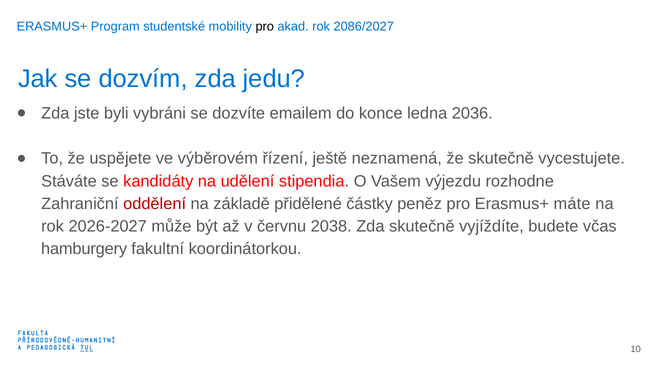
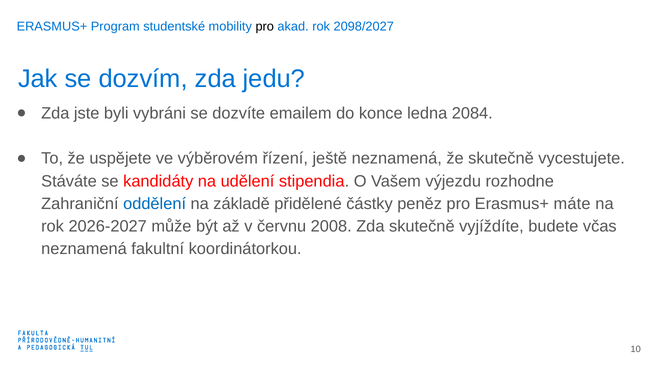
2086/2027: 2086/2027 -> 2098/2027
2036: 2036 -> 2084
oddělení colour: red -> blue
2038: 2038 -> 2008
hamburgery at (84, 249): hamburgery -> neznamená
